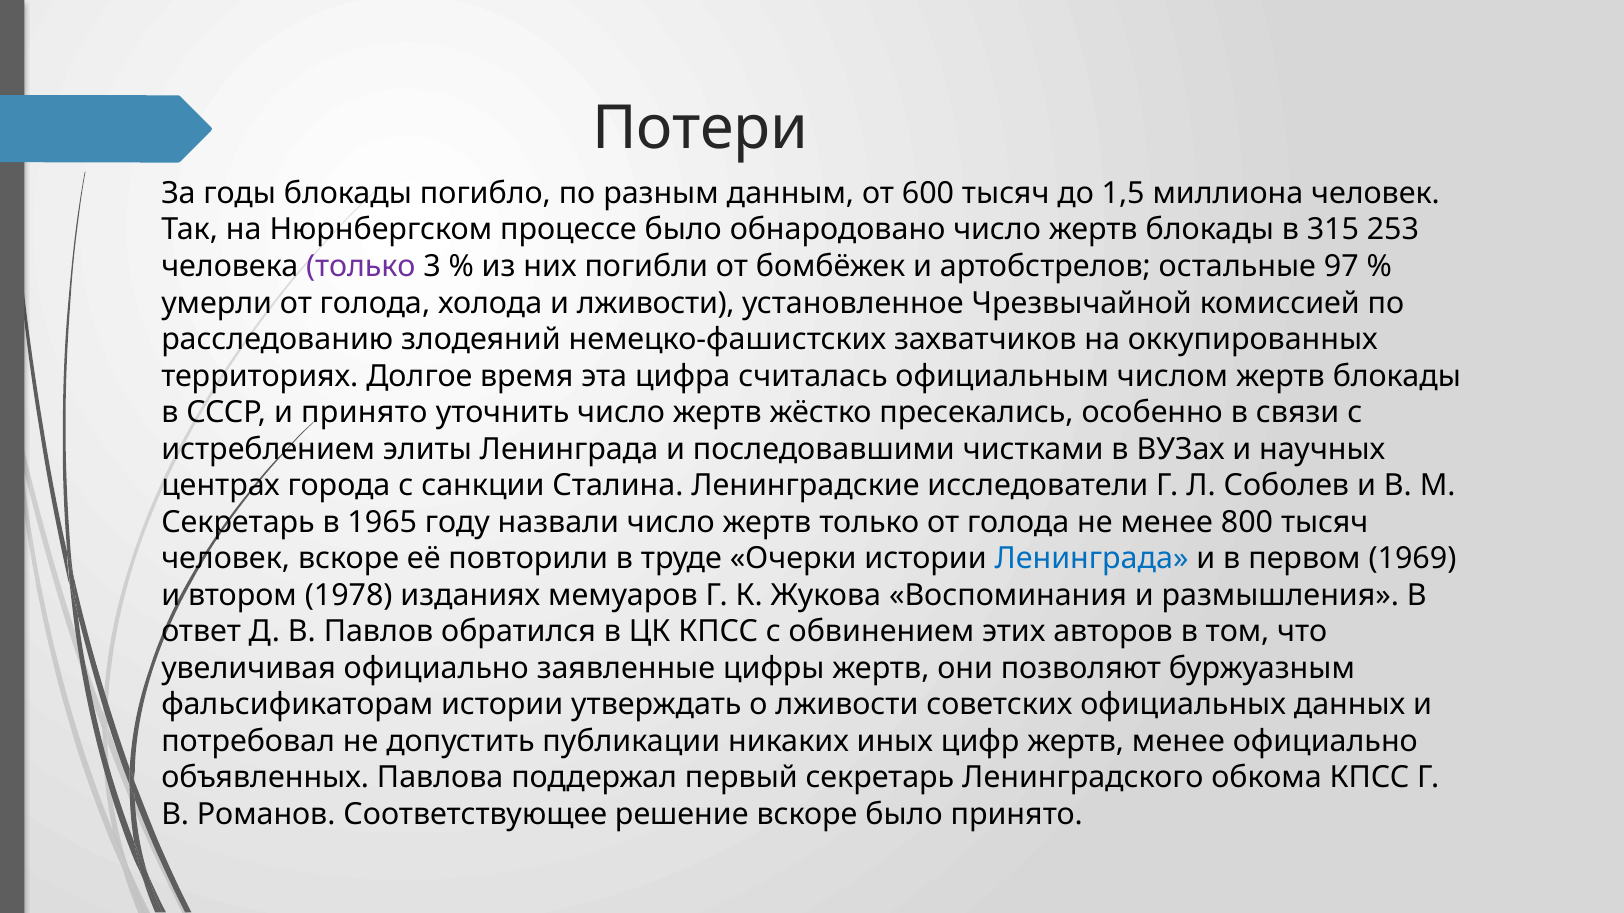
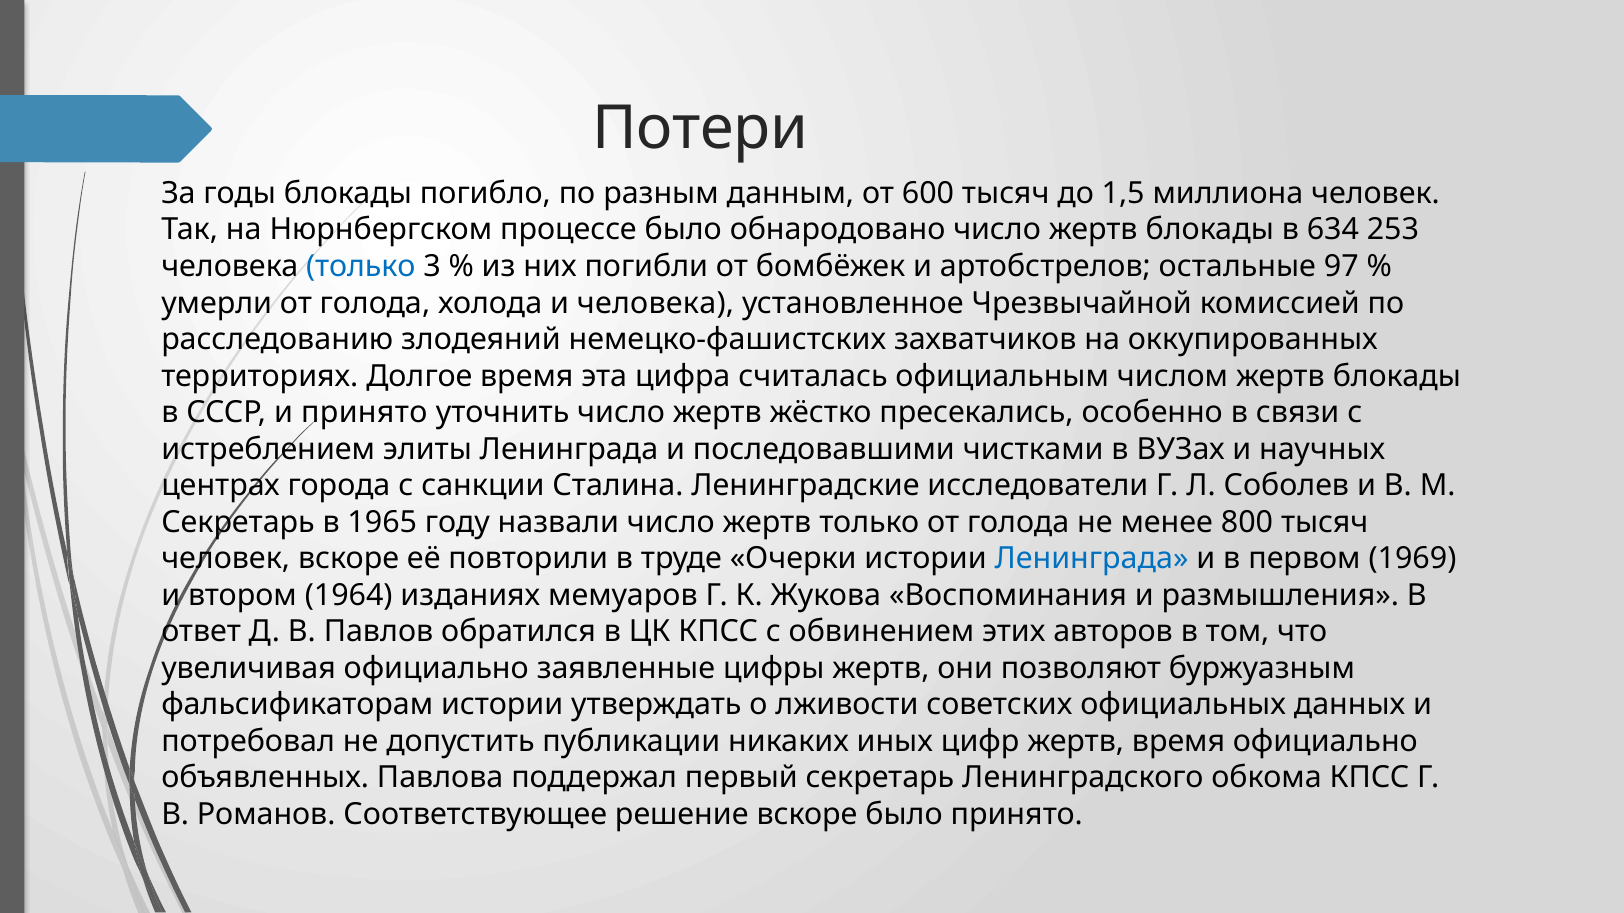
315: 315 -> 634
только at (361, 267) colour: purple -> blue
и лживости: лживости -> человека
1978: 1978 -> 1964
жертв менее: менее -> время
